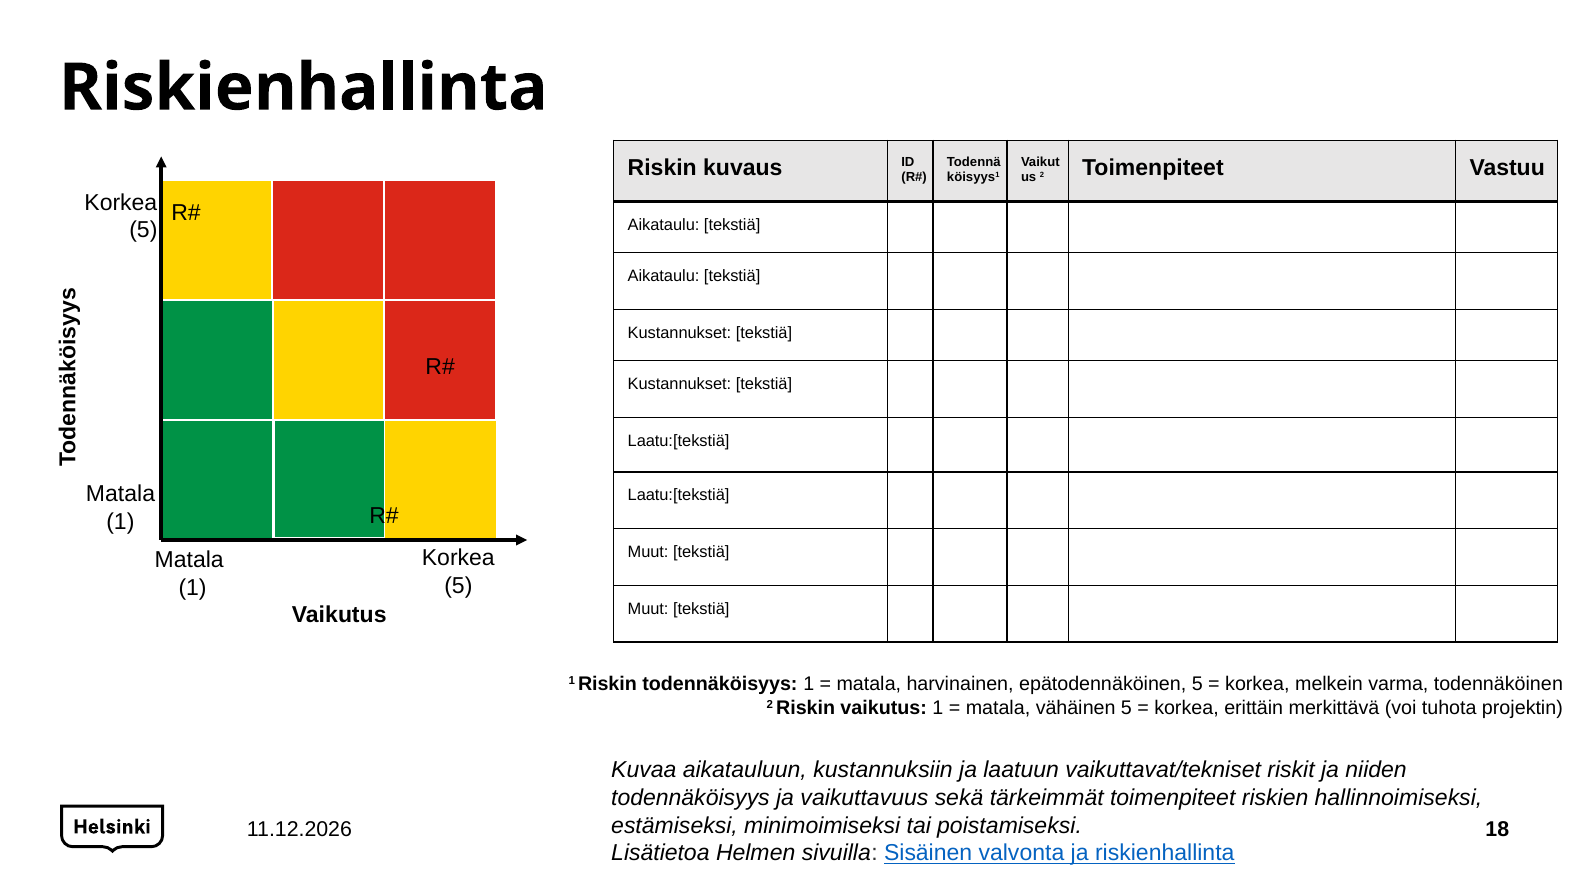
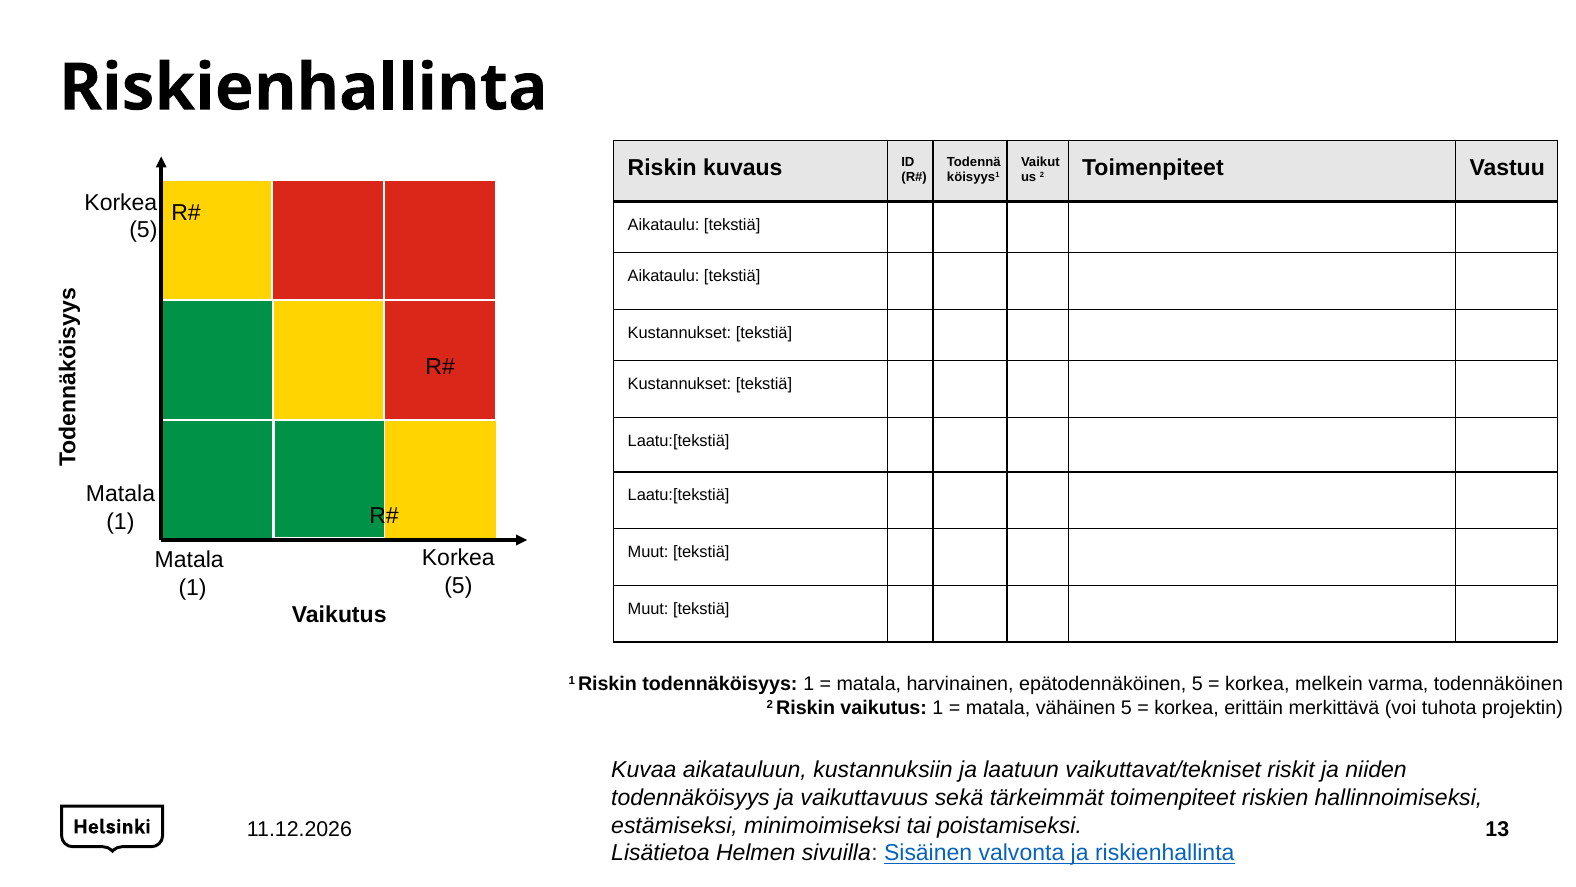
18: 18 -> 13
